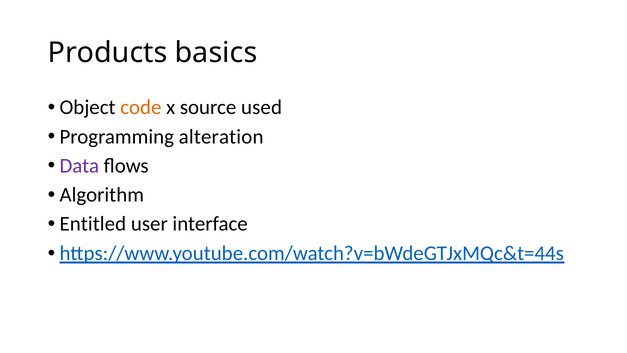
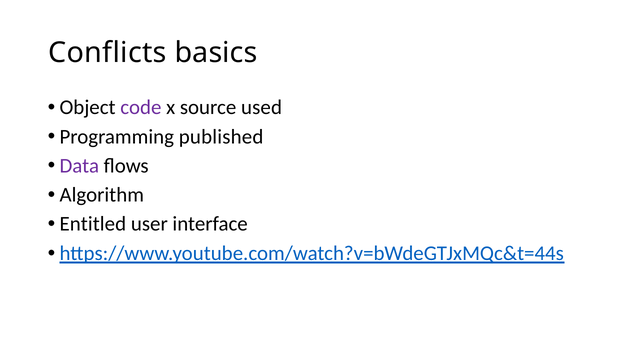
Products: Products -> Conflicts
code colour: orange -> purple
alteration: alteration -> published
